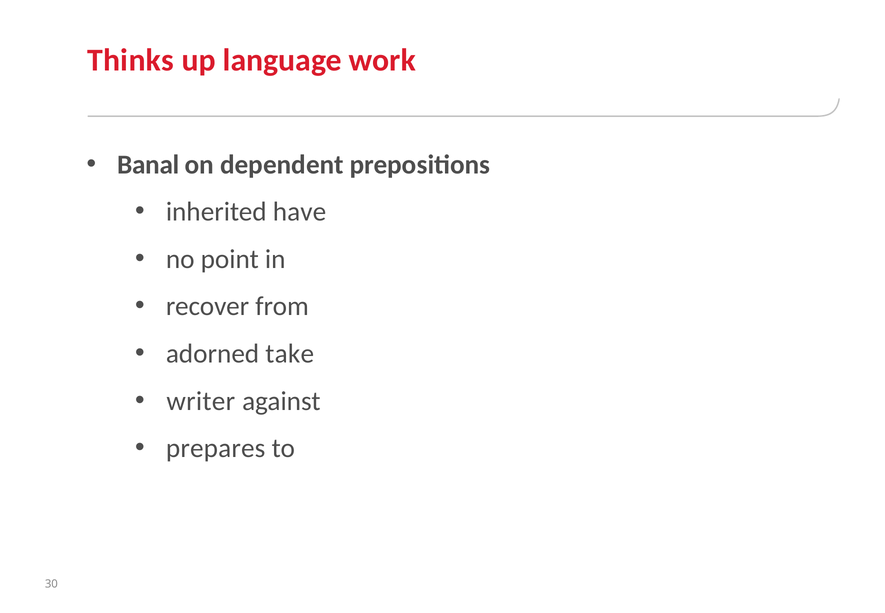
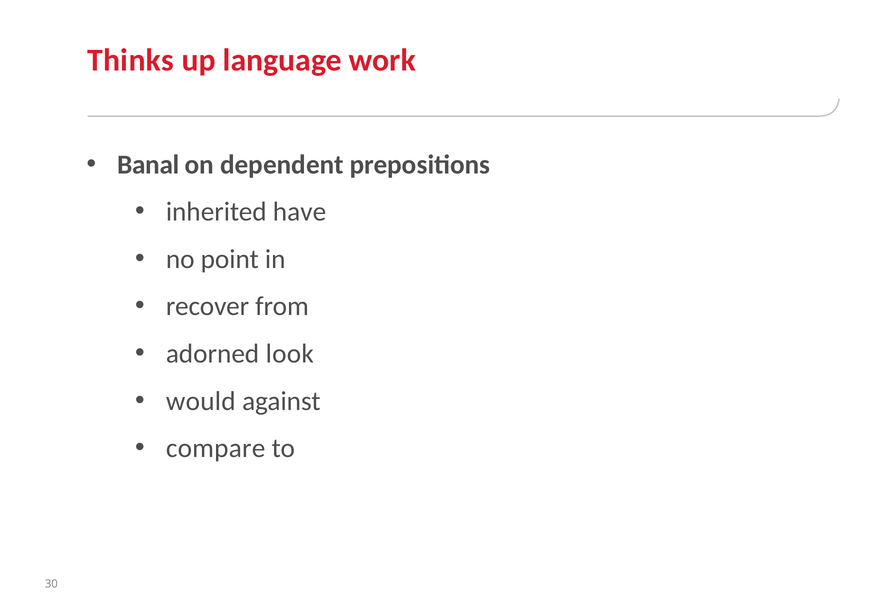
take: take -> look
writer: writer -> would
prepares: prepares -> compare
